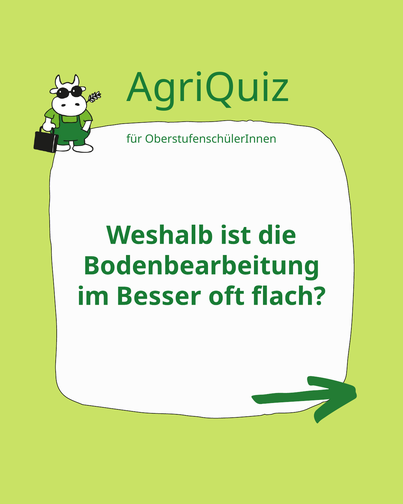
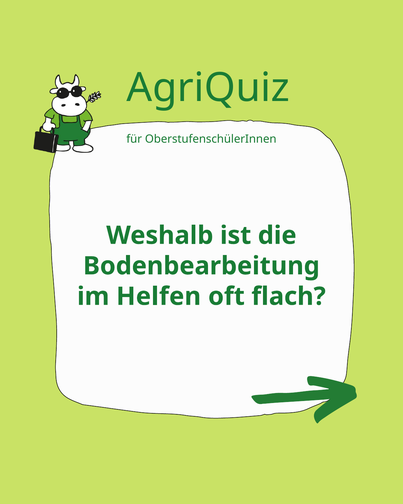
Besser: Besser -> Helfen
